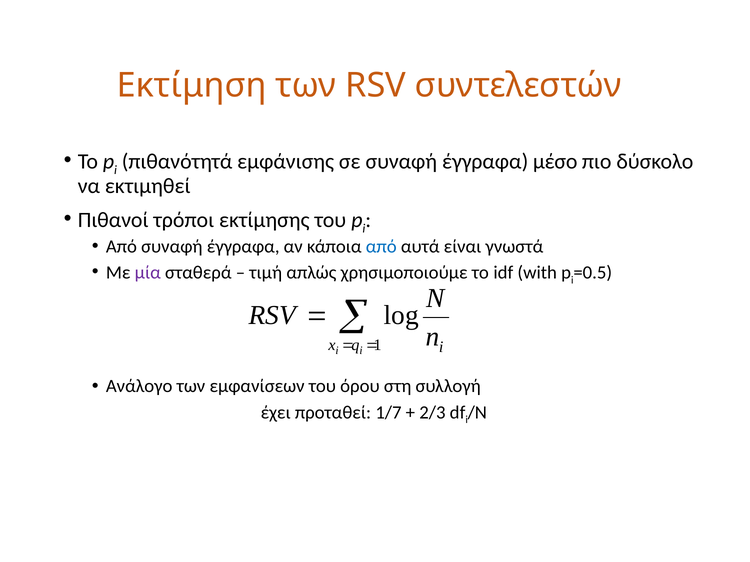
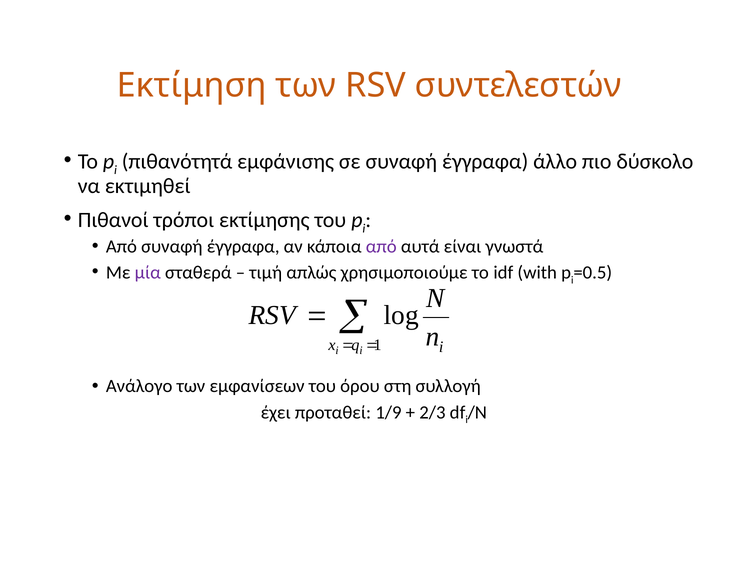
μέσο: μέσο -> άλλο
από at (381, 247) colour: blue -> purple
1/7: 1/7 -> 1/9
